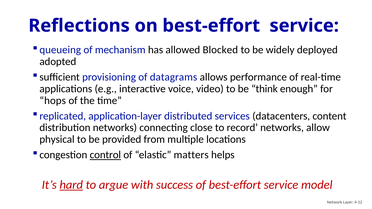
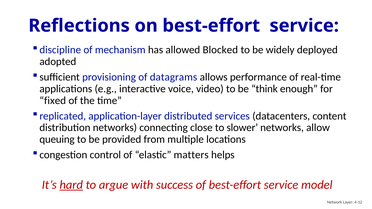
queueing: queueing -> discipline
hops: hops -> fixed
record: record -> slower
physical: physical -> queuing
control underline: present -> none
